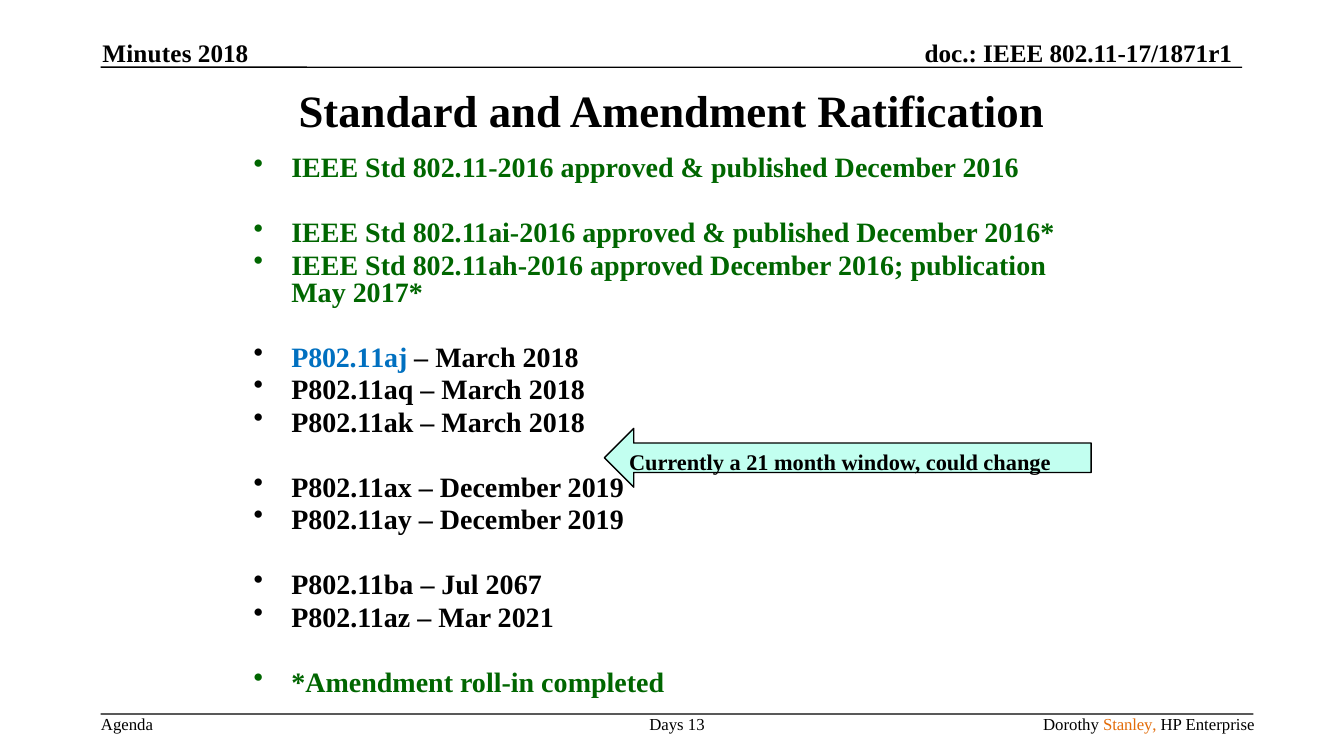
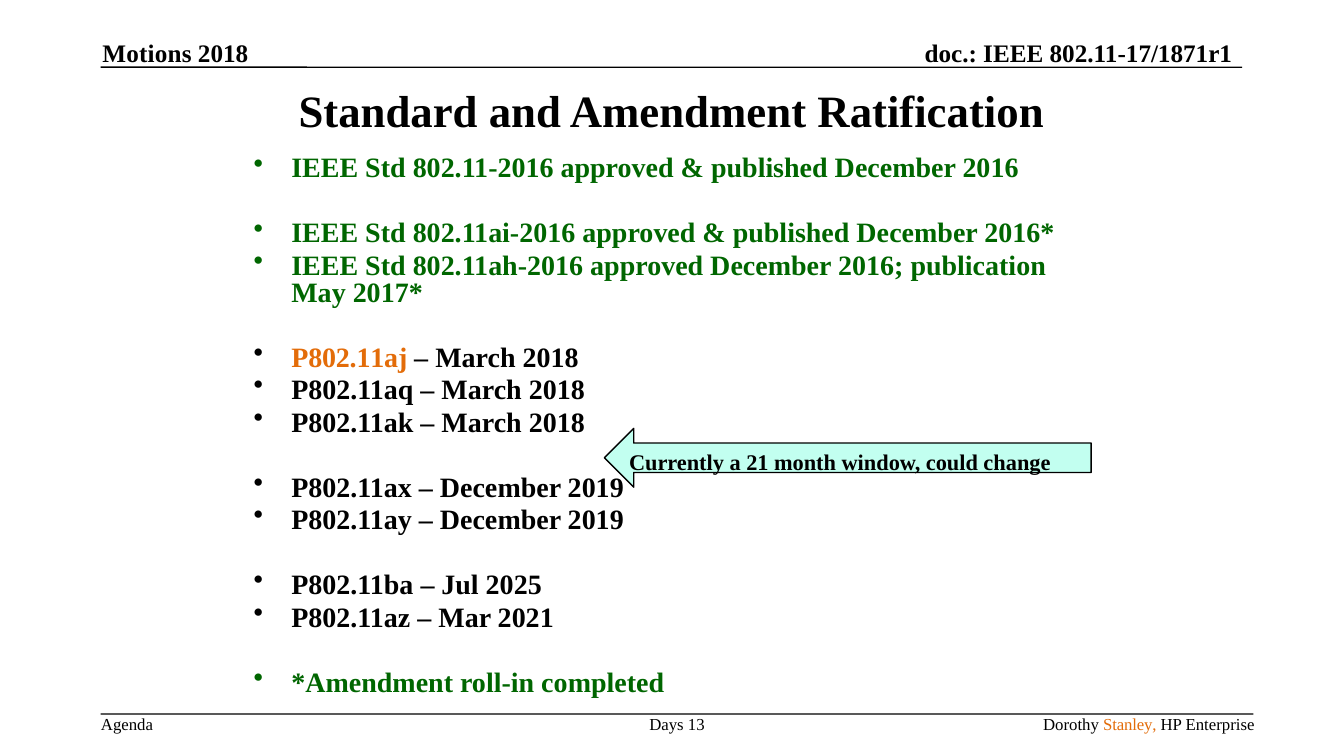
Minutes: Minutes -> Motions
P802.11aj colour: blue -> orange
2067: 2067 -> 2025
